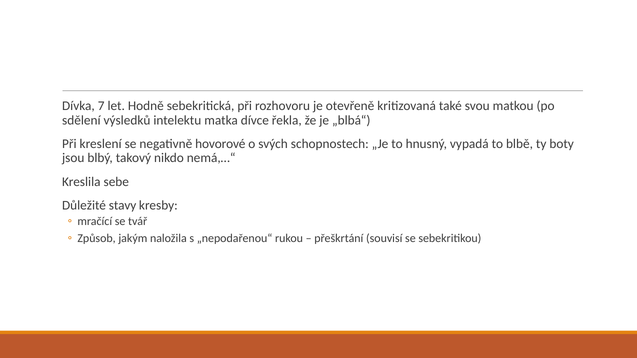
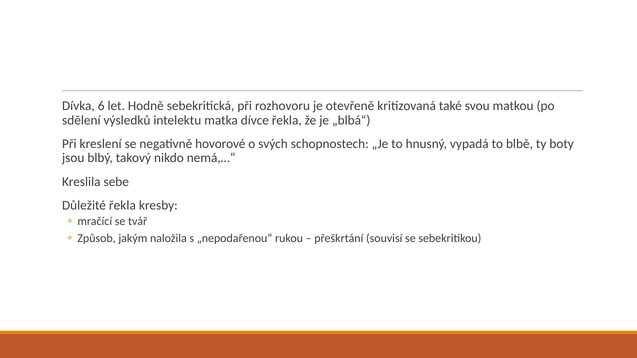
7: 7 -> 6
Důležité stavy: stavy -> řekla
